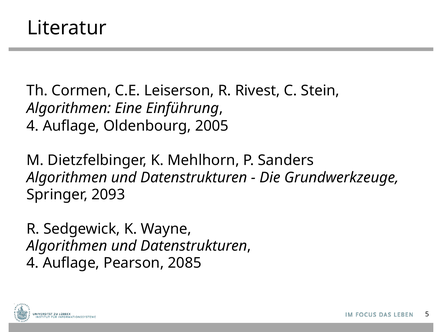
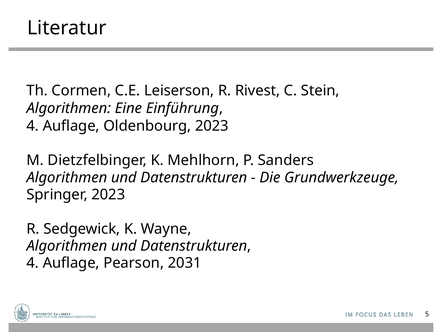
Oldenbourg 2005: 2005 -> 2023
Springer 2093: 2093 -> 2023
2085: 2085 -> 2031
